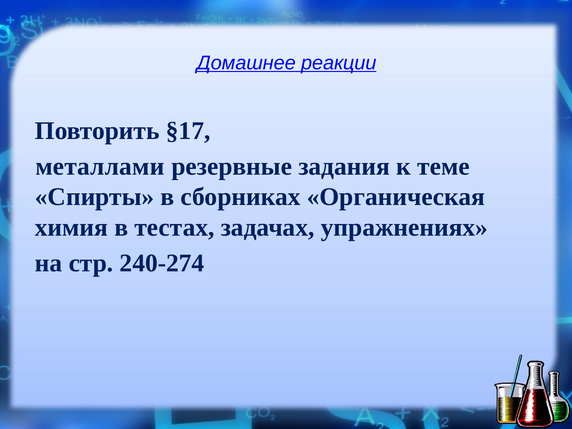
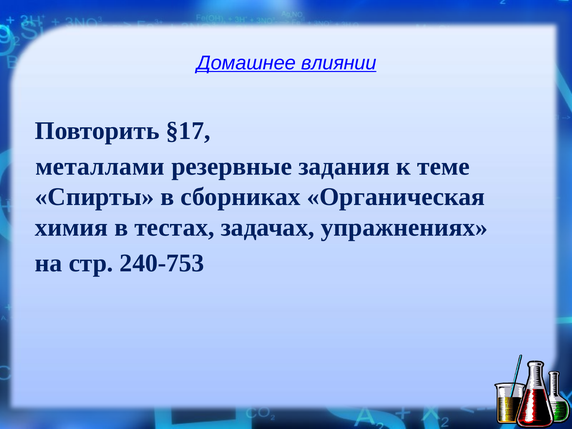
реакции: реакции -> влиянии
240-274: 240-274 -> 240-753
